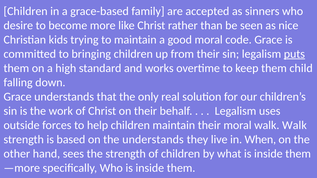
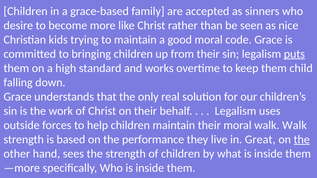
understands at (153, 140): understands -> performance
When at (260, 140): When -> Great
the at (302, 140) underline: none -> present
